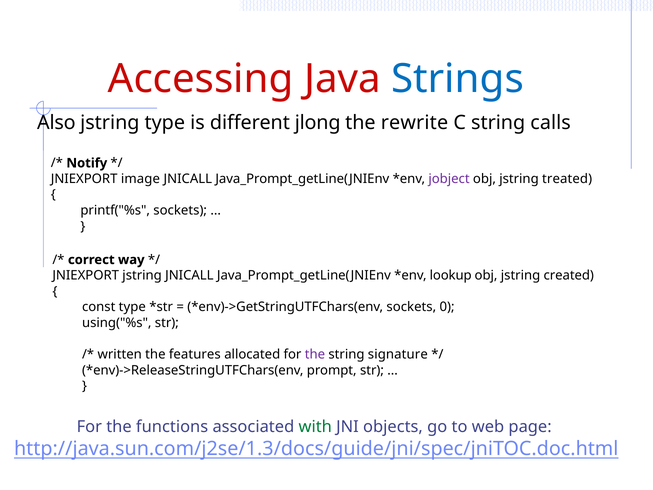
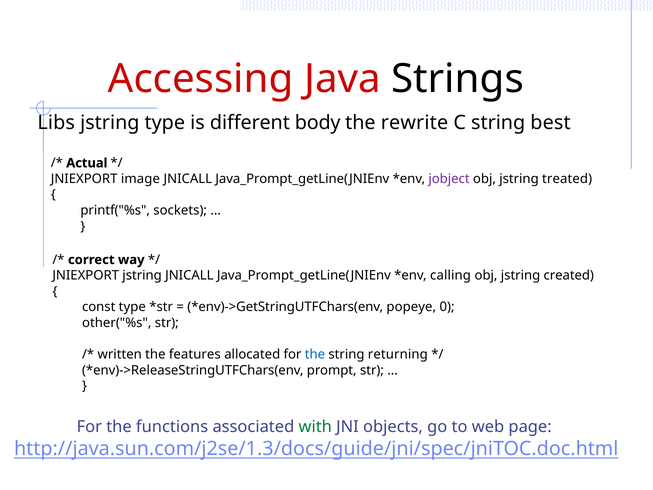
Strings colour: blue -> black
Also: Also -> Libs
jlong: jlong -> body
calls: calls -> best
Notify: Notify -> Actual
lookup: lookup -> calling
sockets at (411, 307): sockets -> popeye
using("%s: using("%s -> other("%s
the at (315, 354) colour: purple -> blue
signature: signature -> returning
